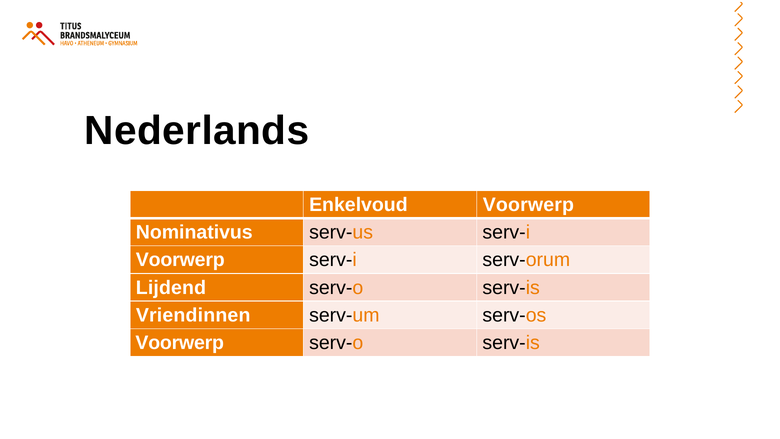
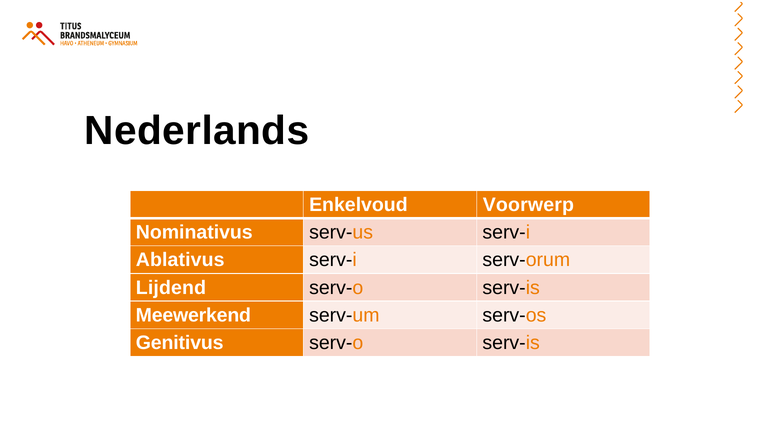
Voorwerp at (180, 260): Voorwerp -> Ablativus
Vriendinnen: Vriendinnen -> Meewerkend
Voorwerp at (180, 343): Voorwerp -> Genitivus
